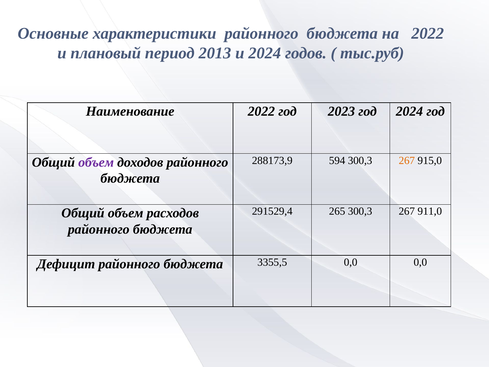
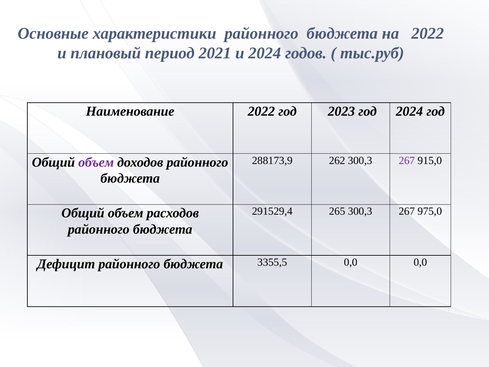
2013: 2013 -> 2021
594: 594 -> 262
267 at (407, 160) colour: orange -> purple
911,0: 911,0 -> 975,0
